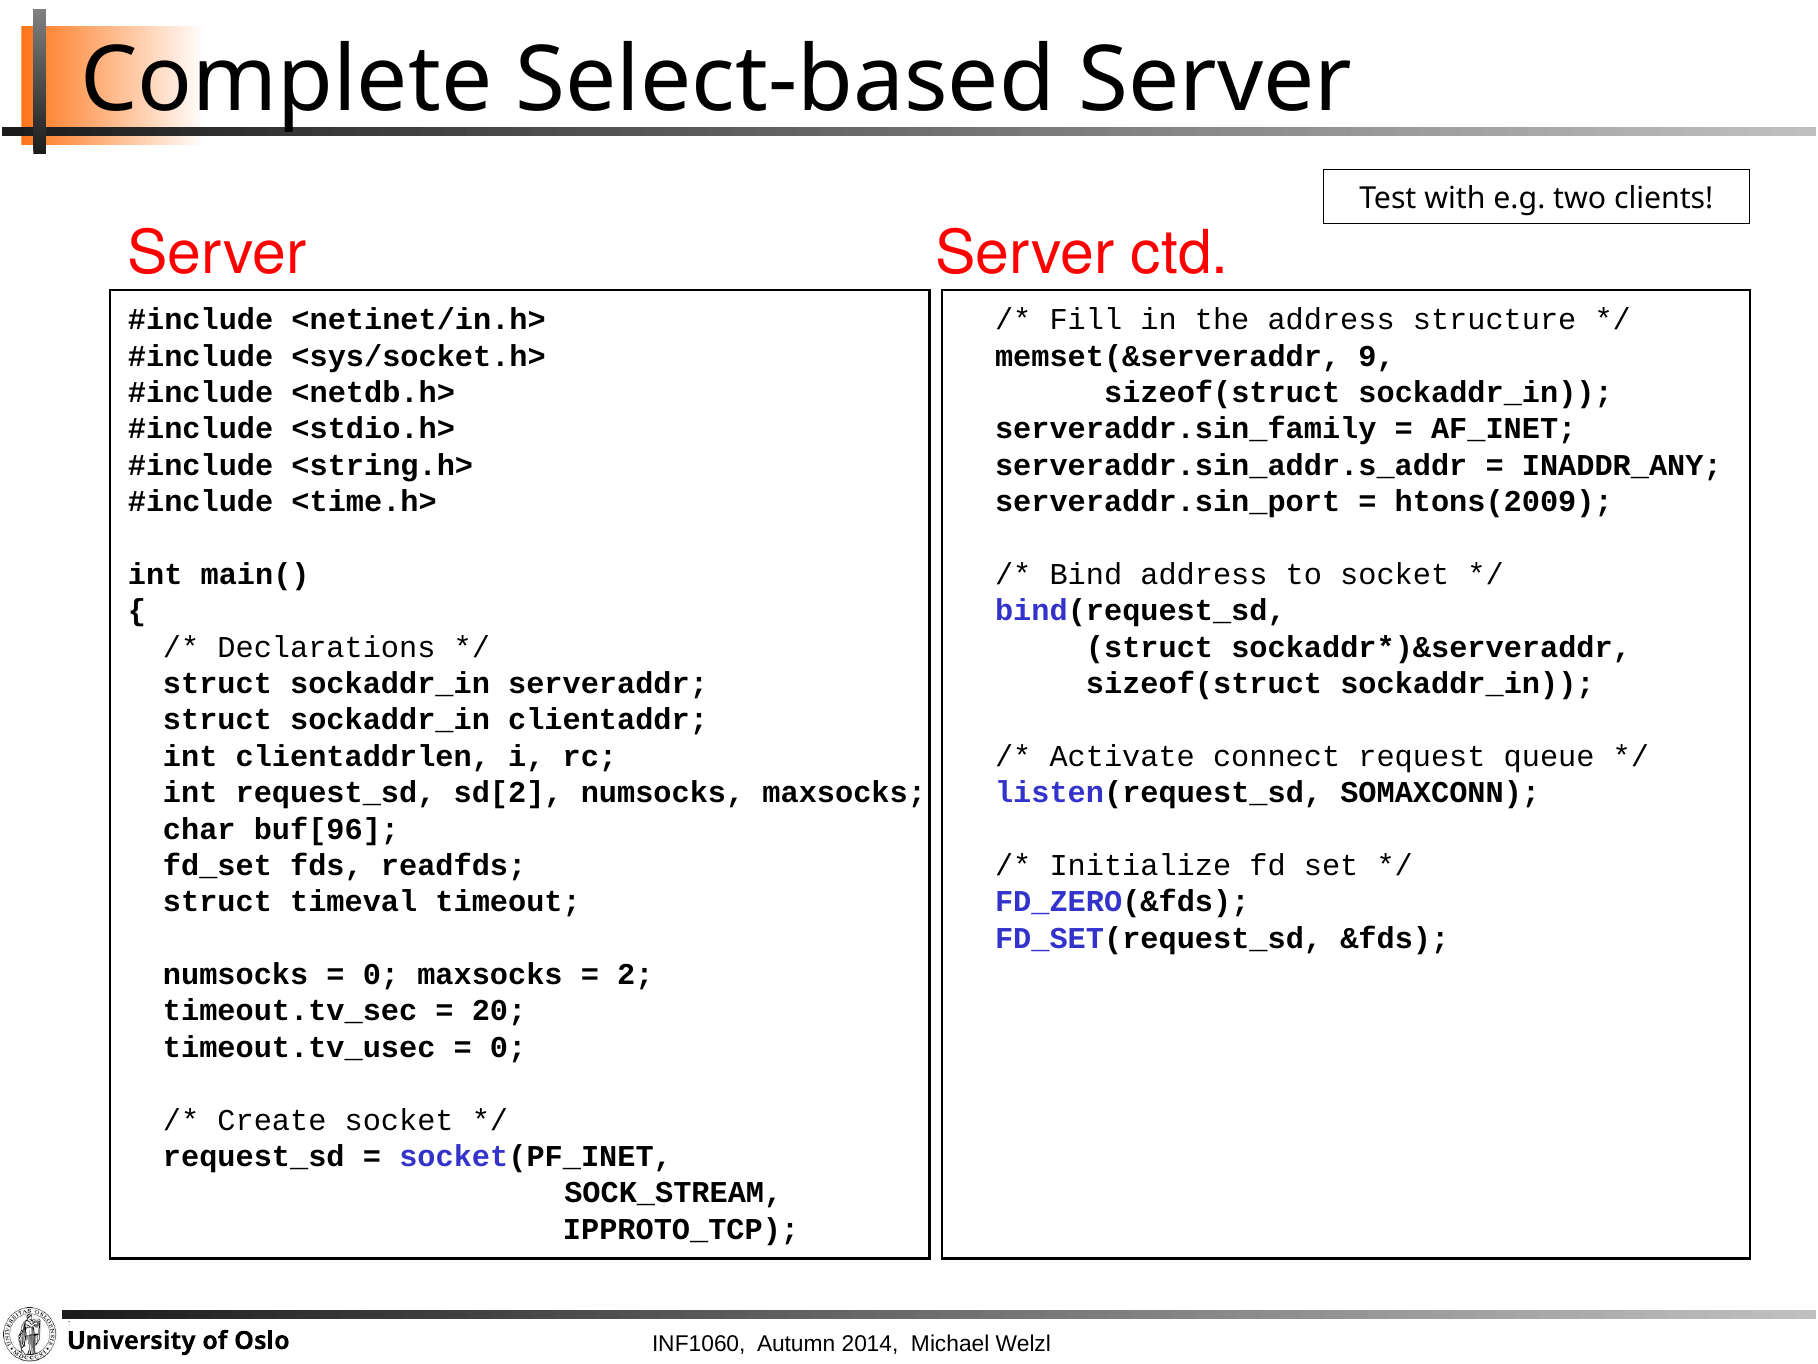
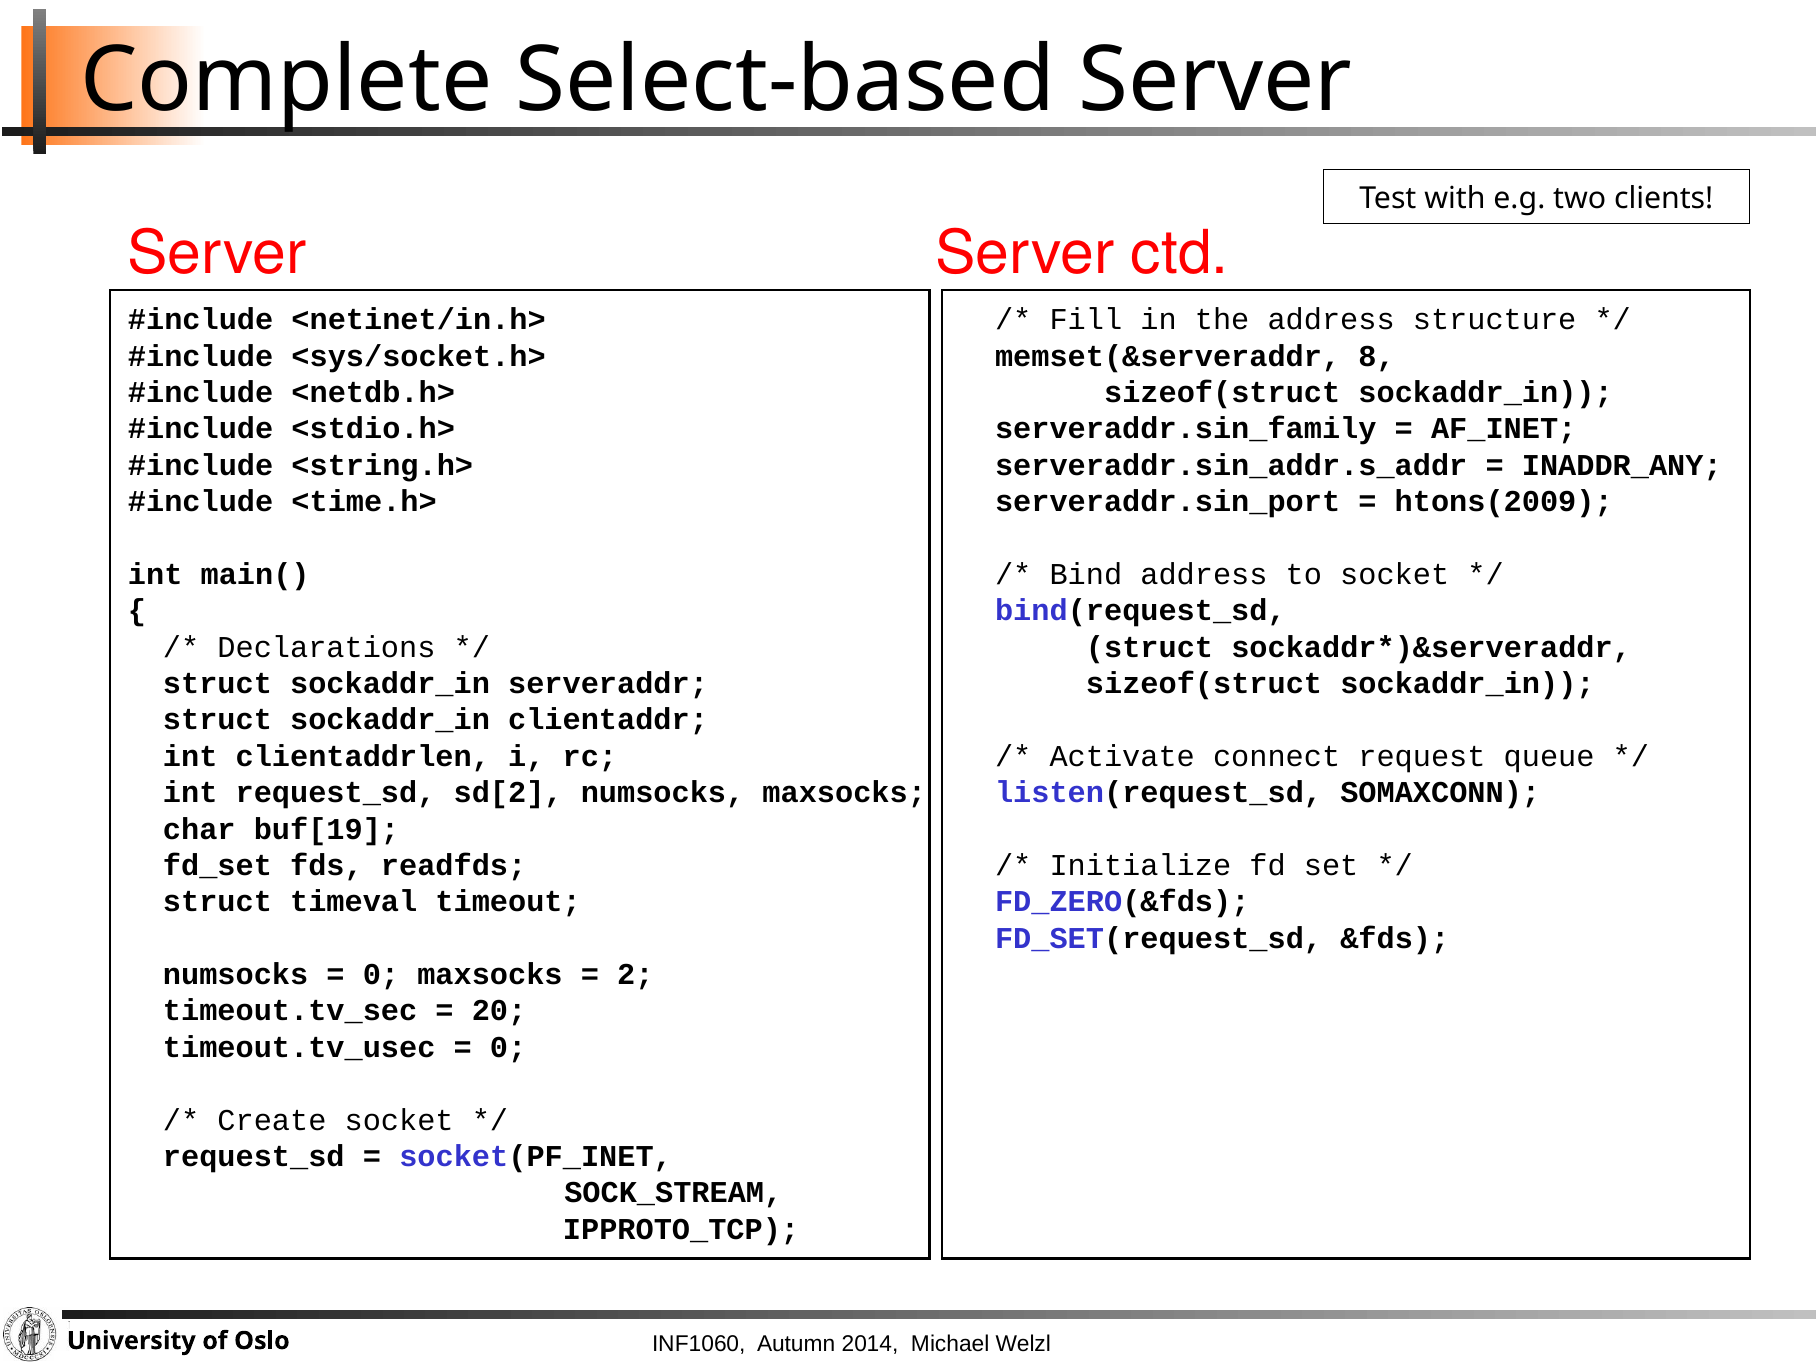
9: 9 -> 8
buf[96: buf[96 -> buf[19
